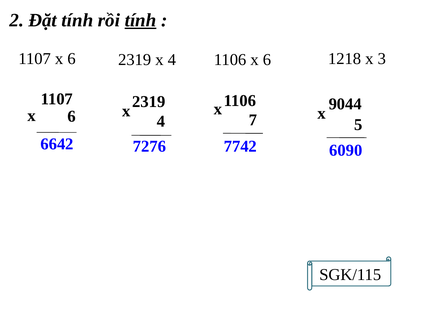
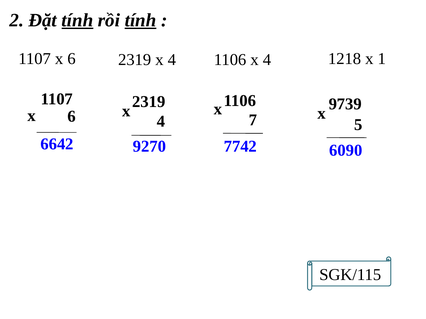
tính at (77, 20) underline: none -> present
1106 x 6: 6 -> 4
3: 3 -> 1
9044: 9044 -> 9739
7276: 7276 -> 9270
